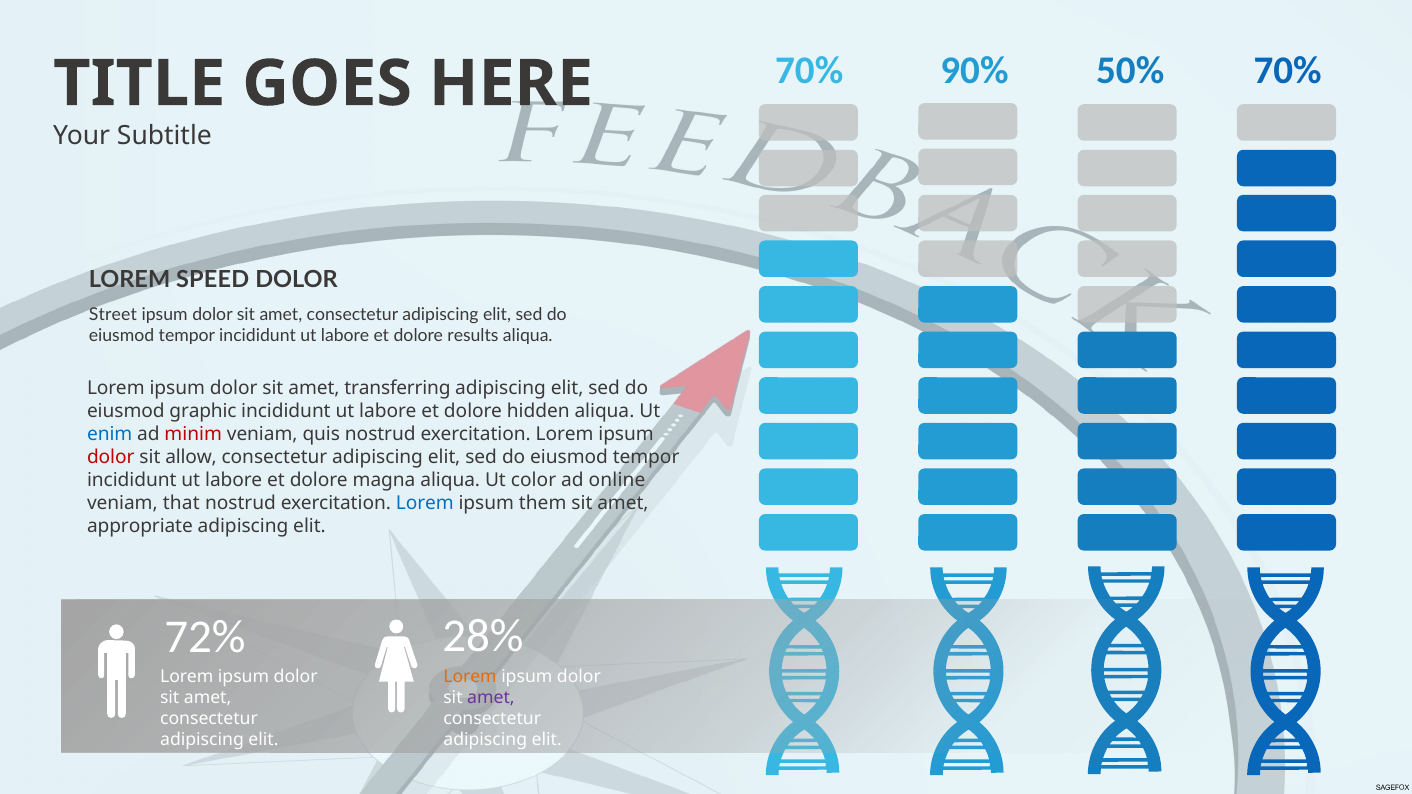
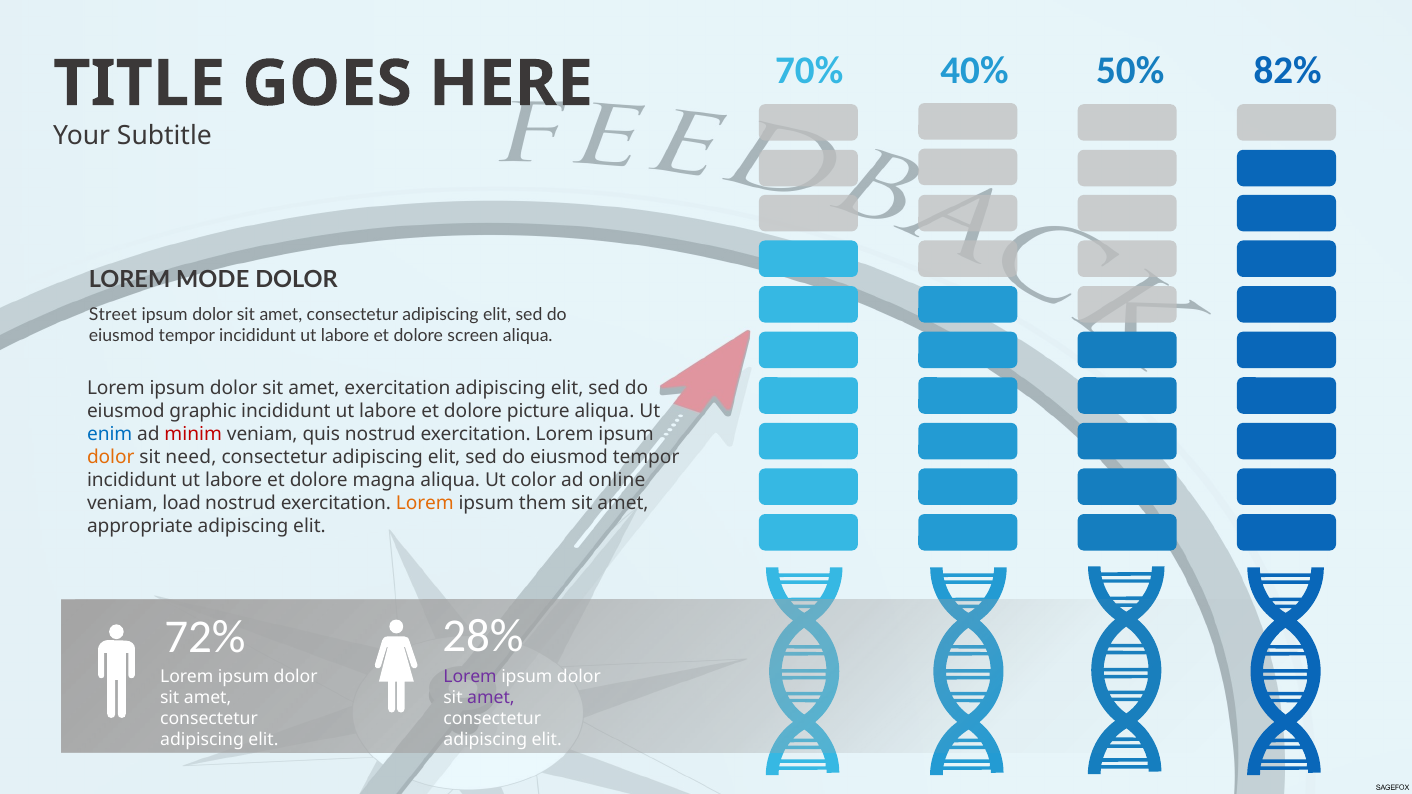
90%: 90% -> 40%
50% 70%: 70% -> 82%
SPEED: SPEED -> MODE
results: results -> screen
amet transferring: transferring -> exercitation
hidden: hidden -> picture
dolor at (111, 457) colour: red -> orange
allow: allow -> need
that: that -> load
Lorem at (425, 503) colour: blue -> orange
Lorem at (470, 677) colour: orange -> purple
